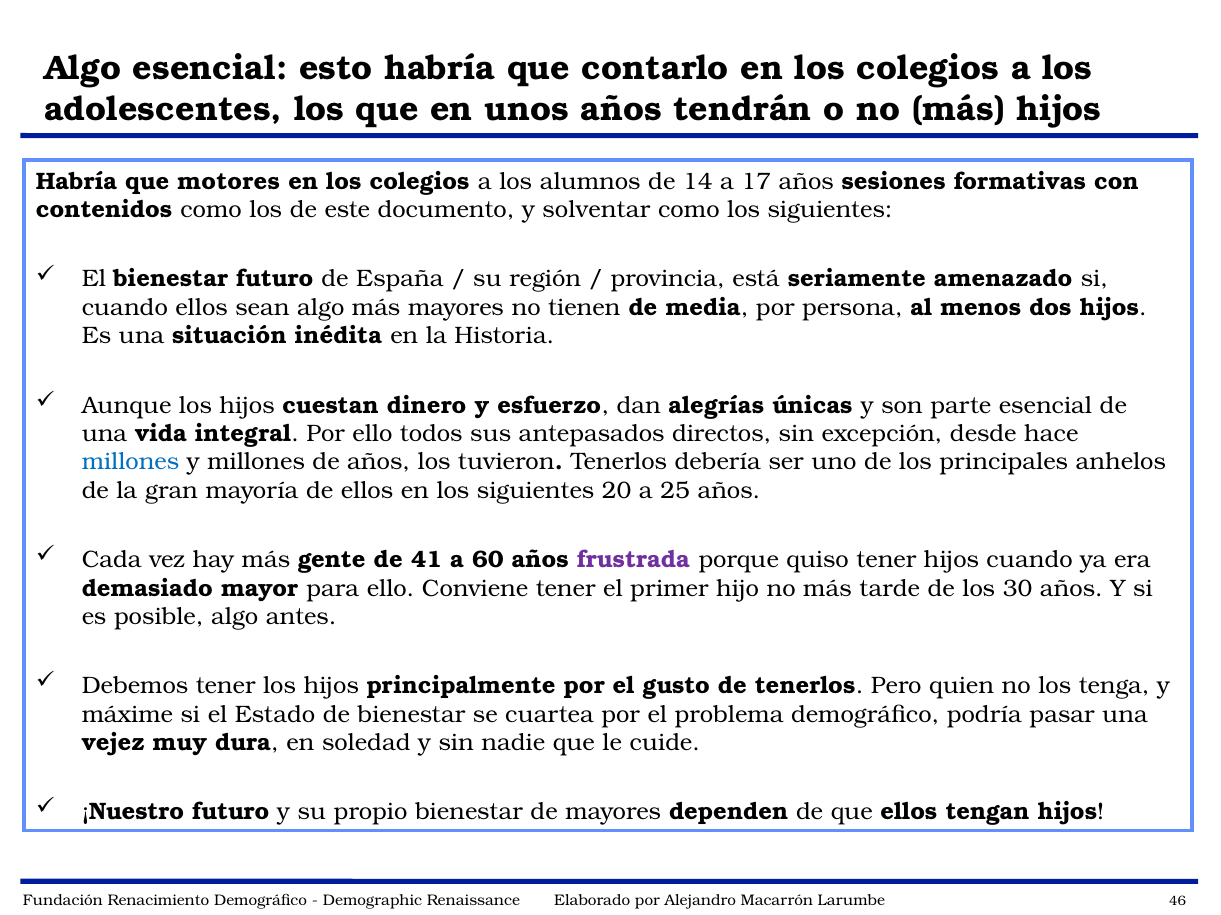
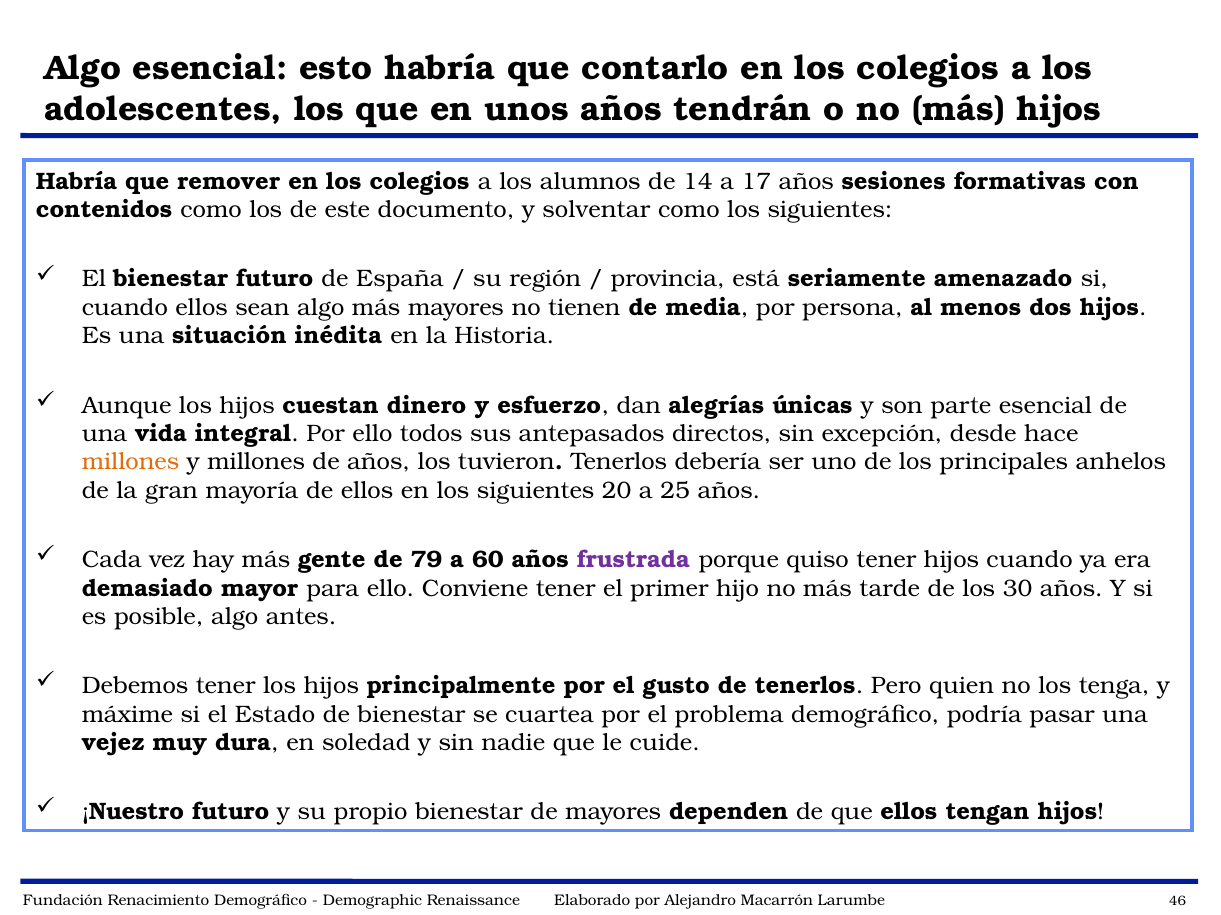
motores: motores -> remover
millones at (130, 463) colour: blue -> orange
41: 41 -> 79
